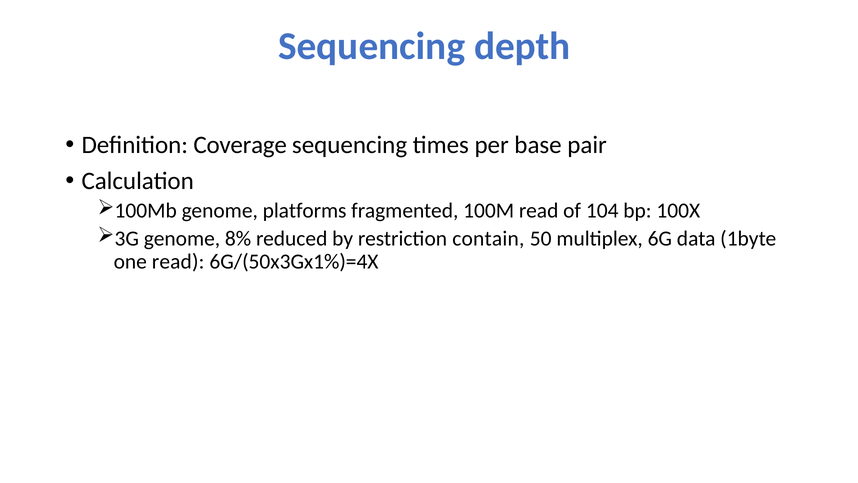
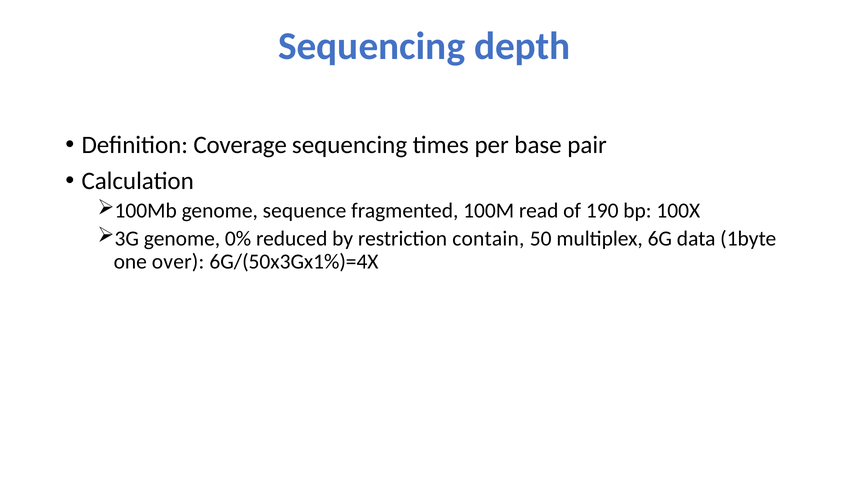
platforms: platforms -> sequence
104: 104 -> 190
8%: 8% -> 0%
one read: read -> over
